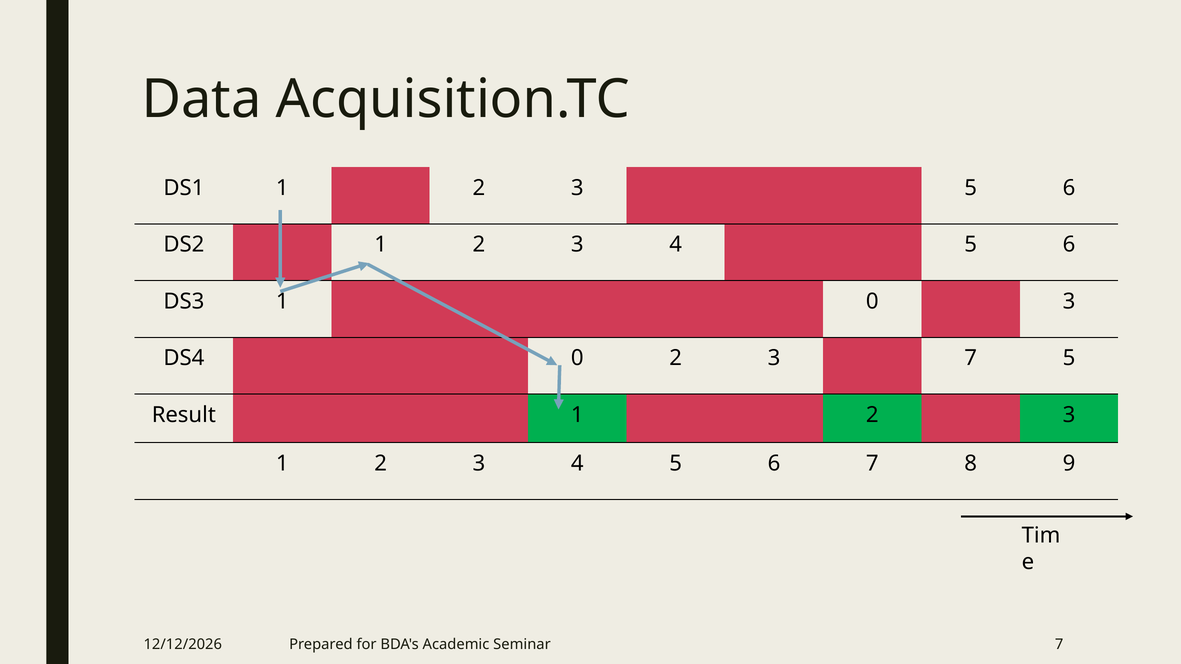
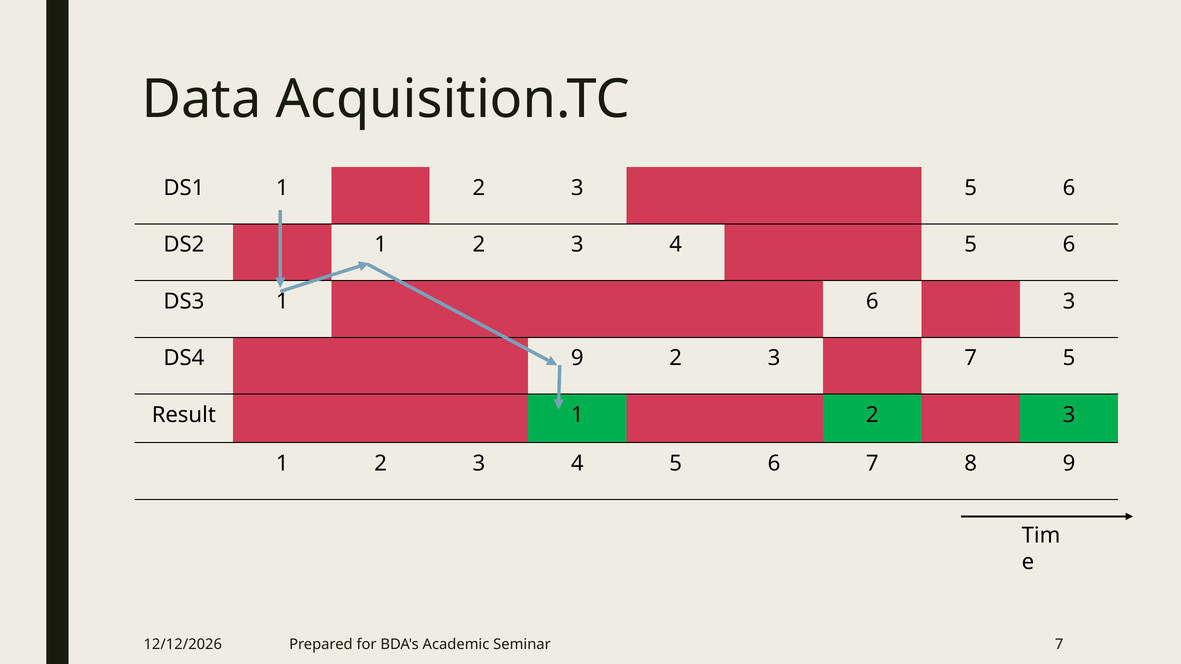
1 0: 0 -> 6
DS4 0: 0 -> 9
